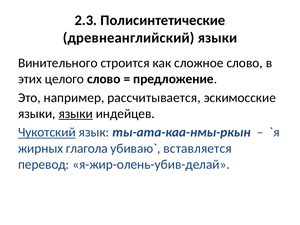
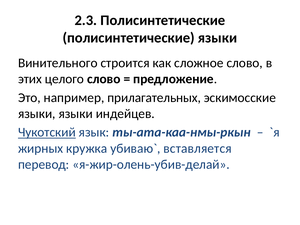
древнеанглийский at (129, 38): древнеанглийский -> полисинтетические
рассчитывается: рассчитывается -> прилагательных
языки at (76, 114) underline: present -> none
глагола: глагола -> кружка
